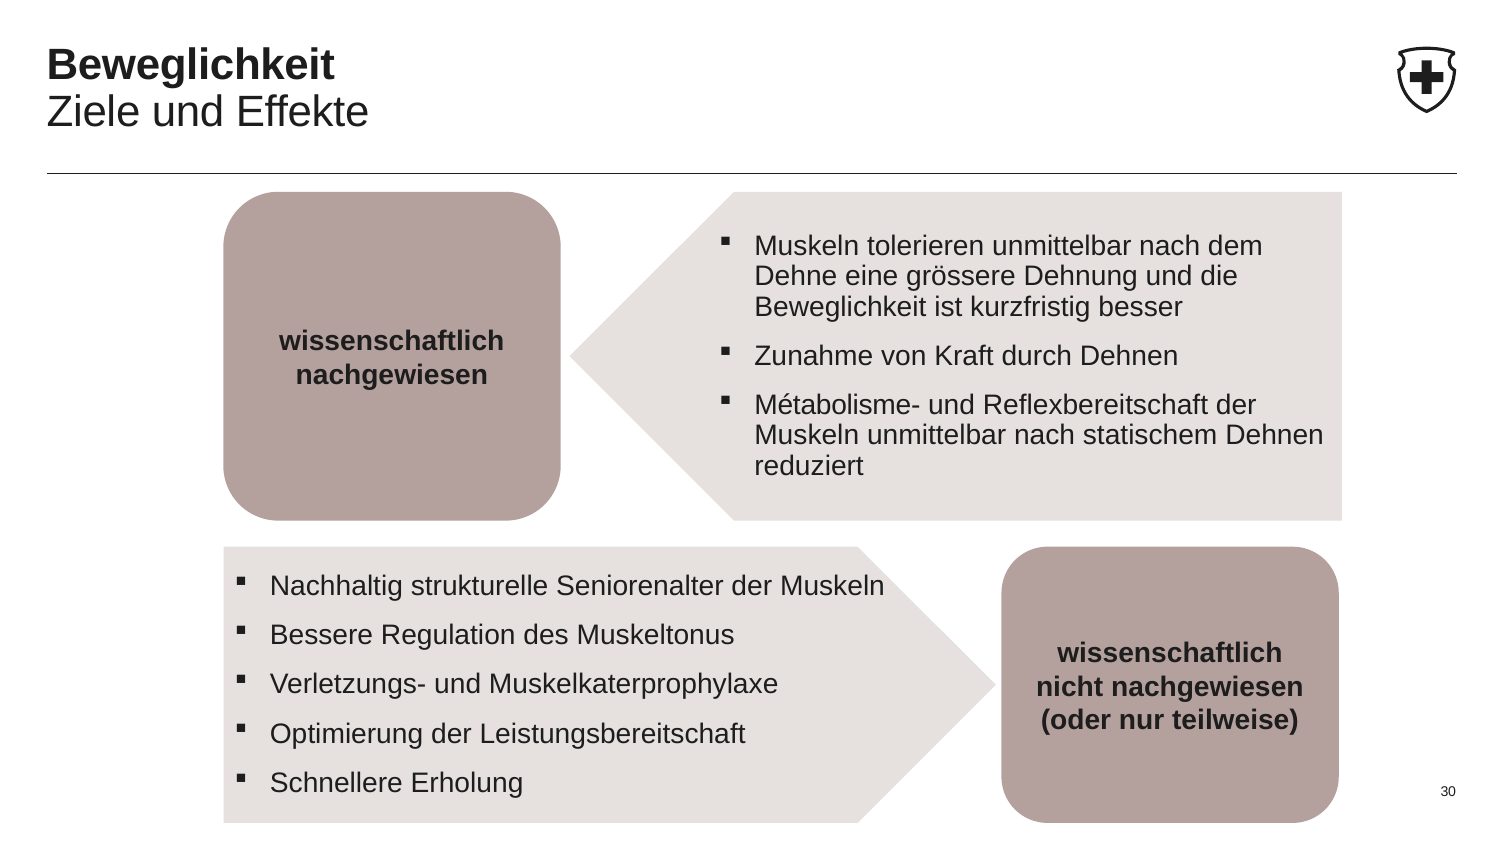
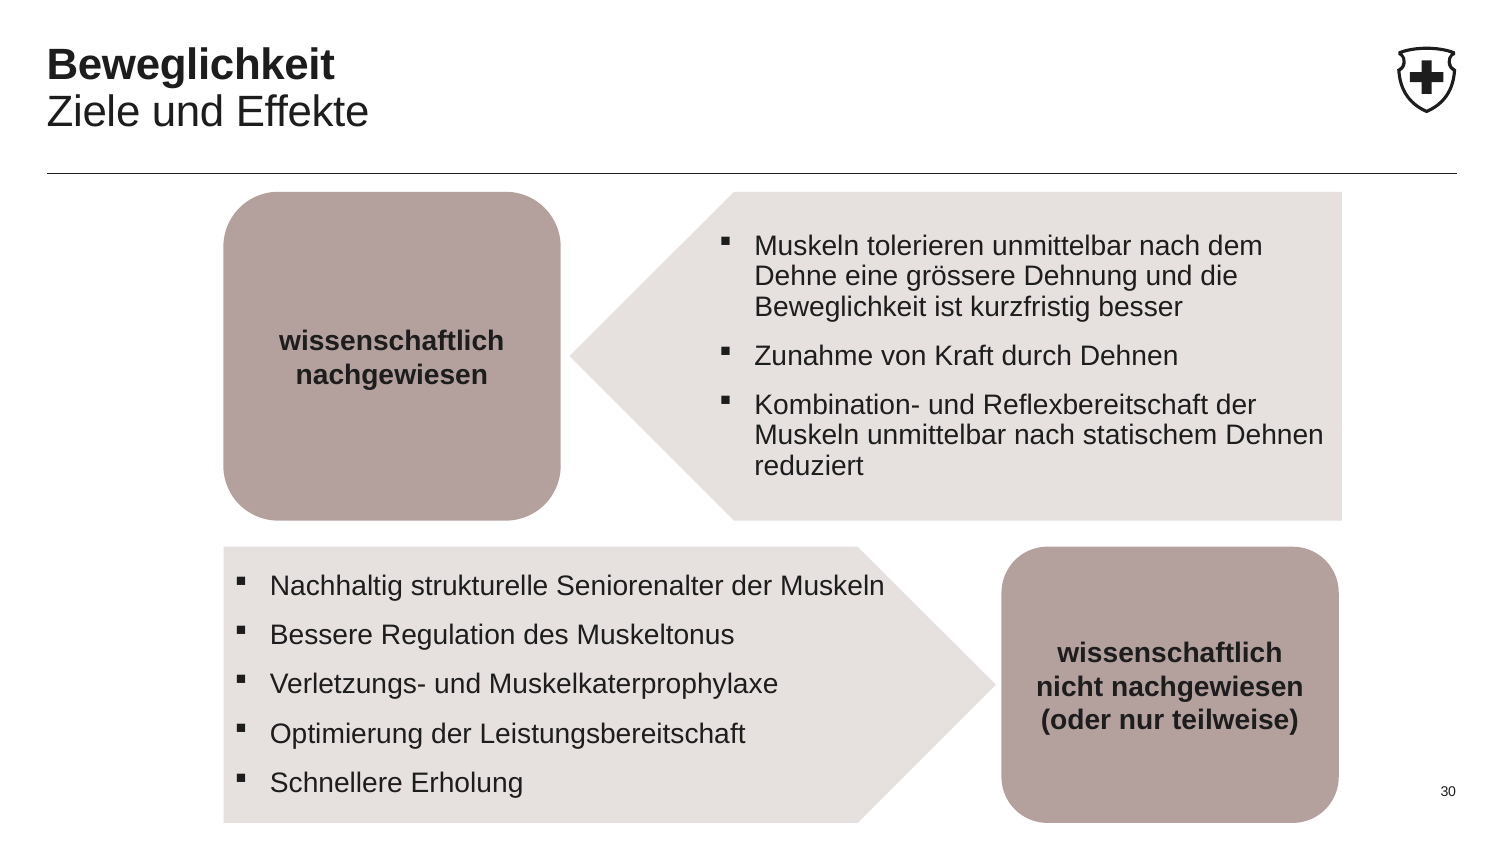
Métabolisme-: Métabolisme- -> Kombination-
